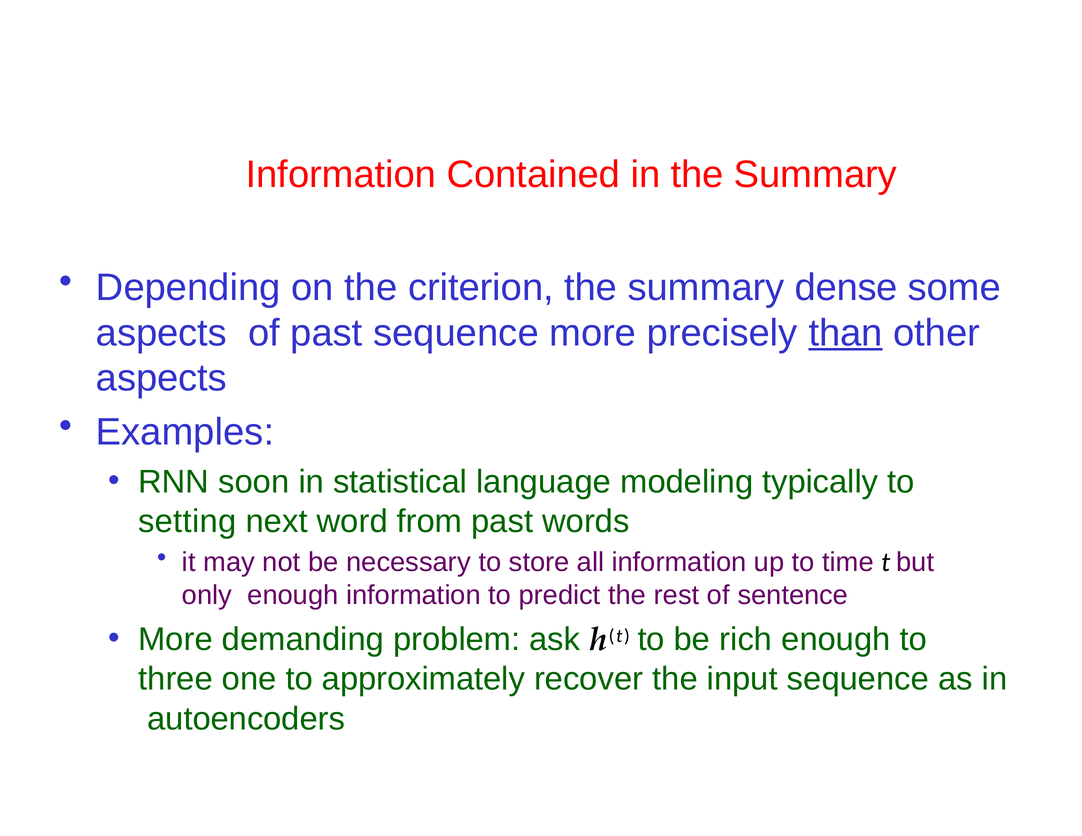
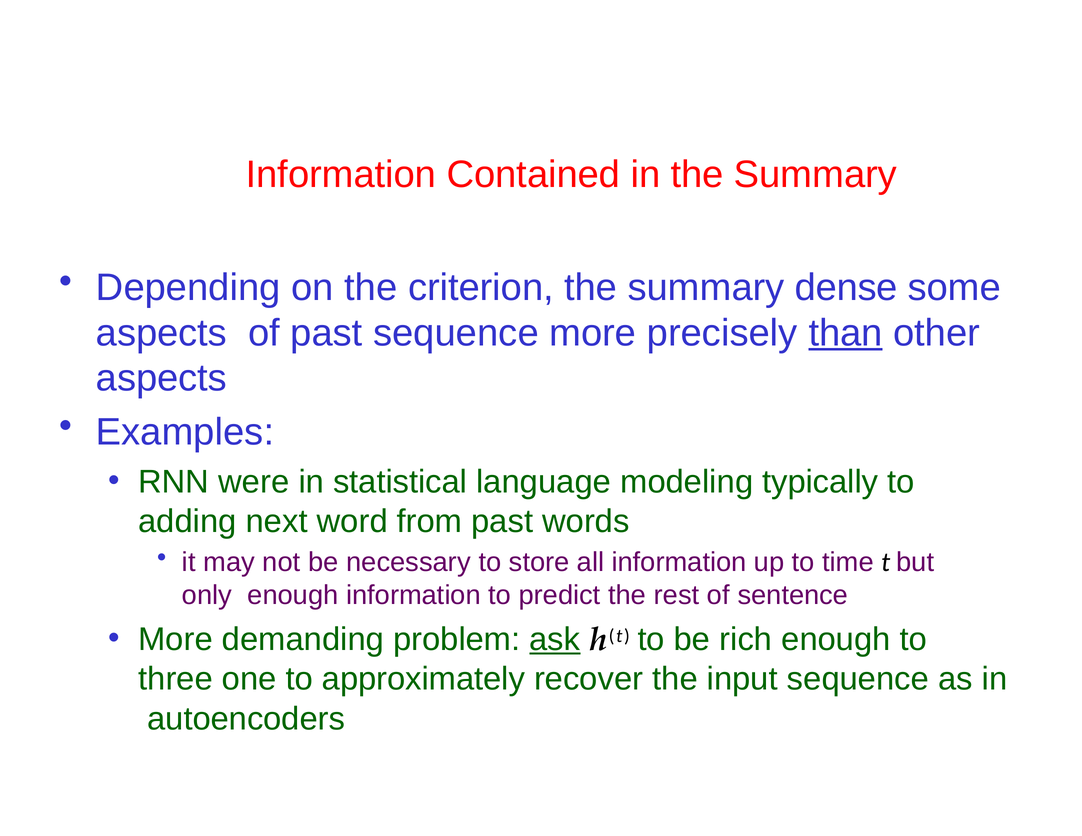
soon: soon -> were
setting: setting -> adding
ask underline: none -> present
